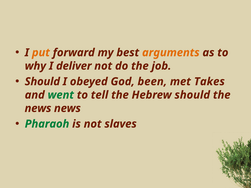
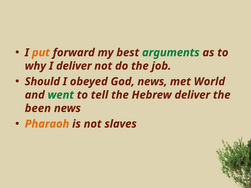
arguments colour: orange -> green
God been: been -> news
Takes: Takes -> World
Hebrew should: should -> deliver
news at (38, 108): news -> been
Pharaoh colour: green -> orange
